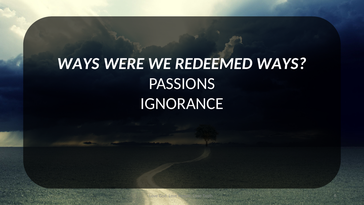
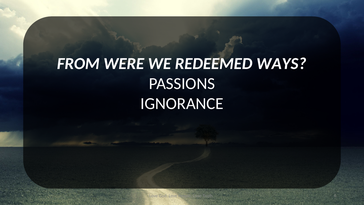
WAYS at (78, 63): WAYS -> FROM
